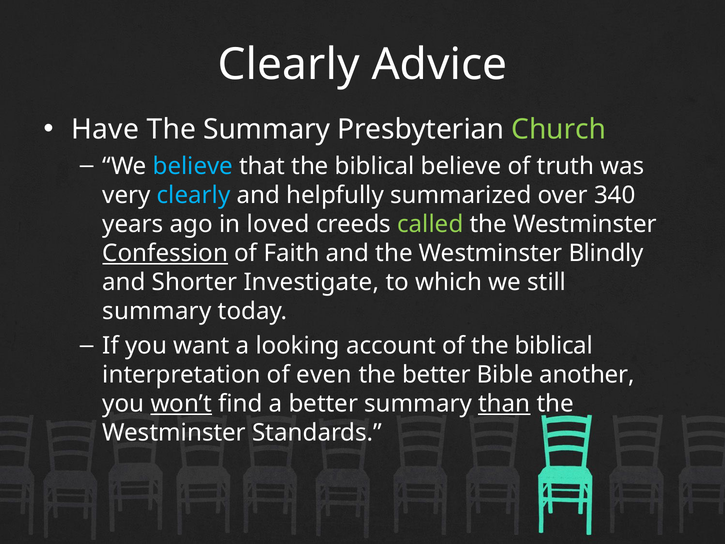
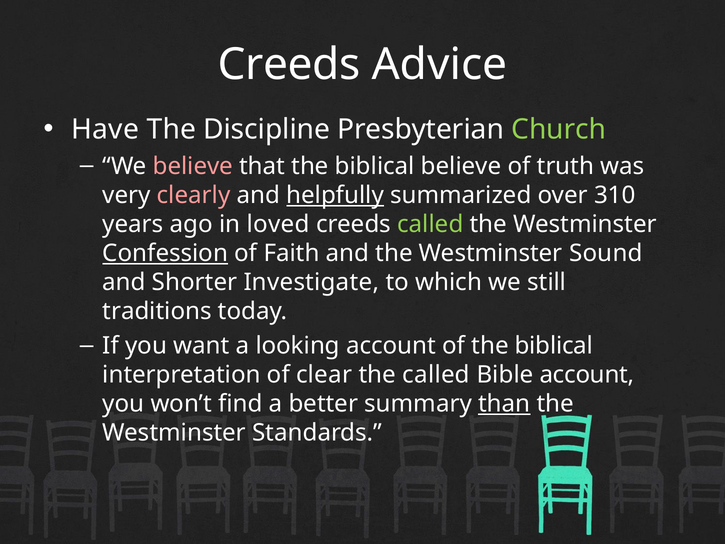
Clearly at (289, 65): Clearly -> Creeds
The Summary: Summary -> Discipline
believe at (193, 166) colour: light blue -> pink
clearly at (194, 195) colour: light blue -> pink
helpfully underline: none -> present
340: 340 -> 310
Blindly: Blindly -> Sound
summary at (157, 311): summary -> traditions
even: even -> clear
the better: better -> called
Bible another: another -> account
won’t underline: present -> none
